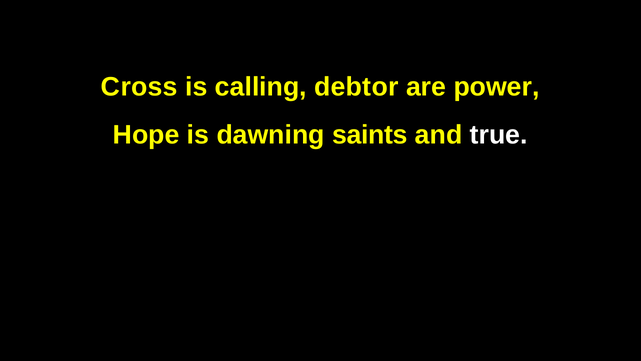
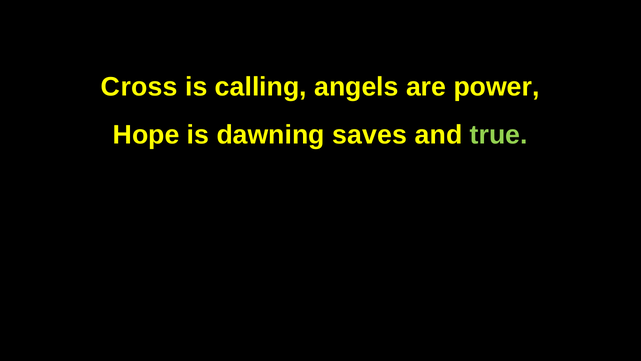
debtor: debtor -> angels
saints: saints -> saves
true colour: white -> light green
